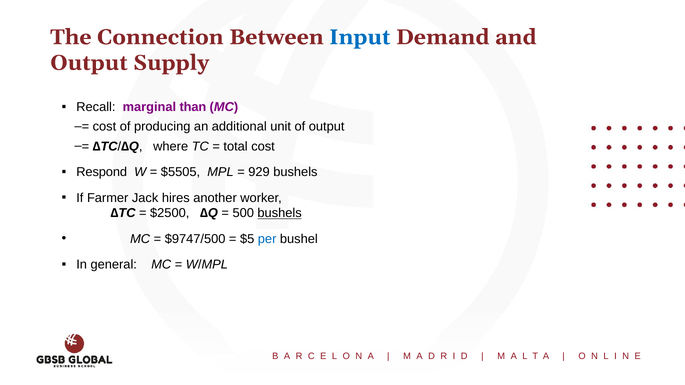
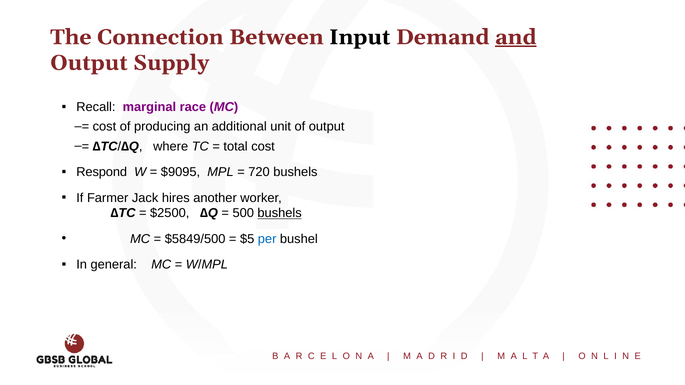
Input colour: blue -> black
and underline: none -> present
than: than -> race
$5505: $5505 -> $9095
929: 929 -> 720
$9747/500: $9747/500 -> $5849/500
